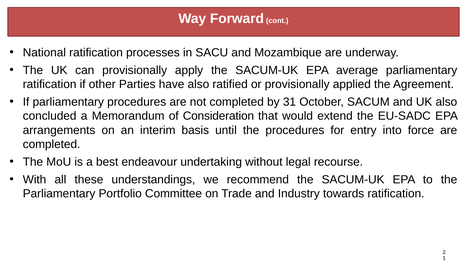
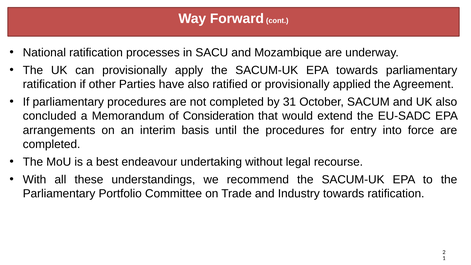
EPA average: average -> towards
